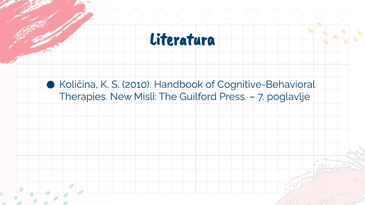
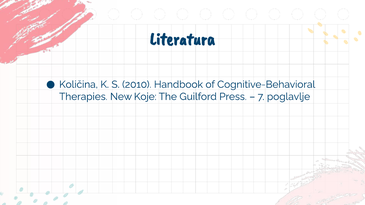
Misli: Misli -> Koje
